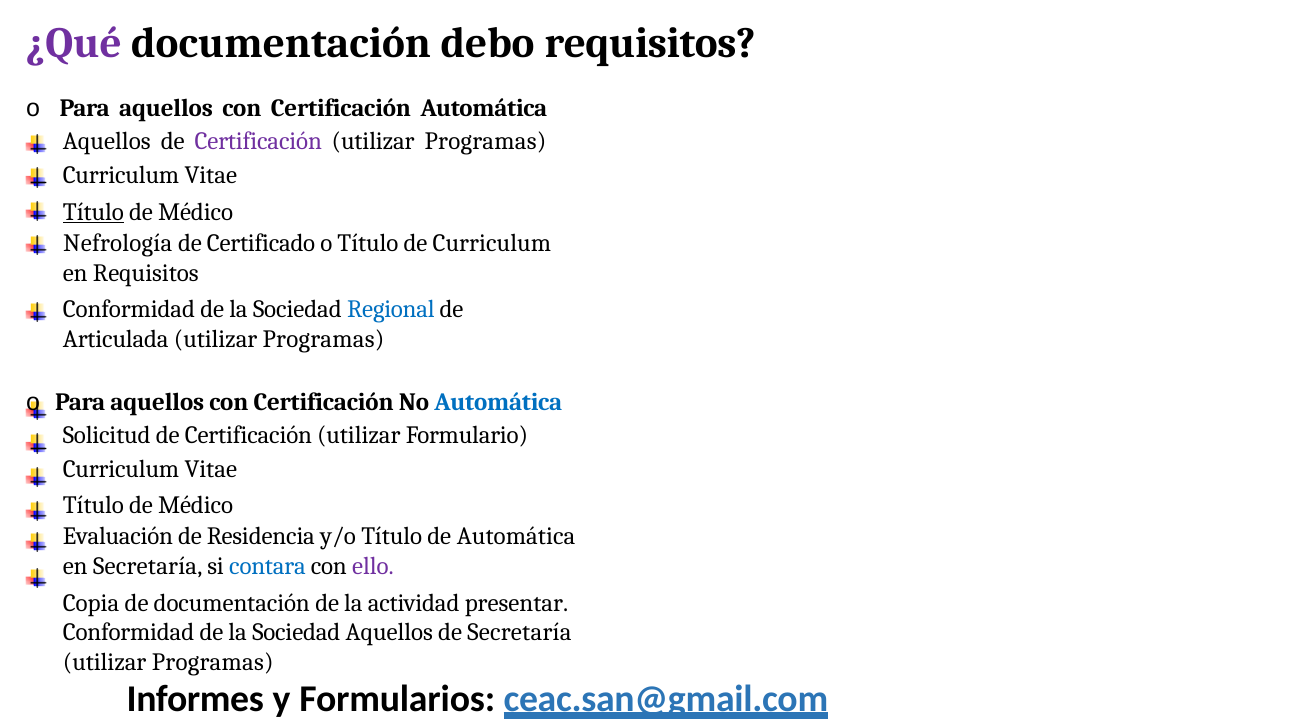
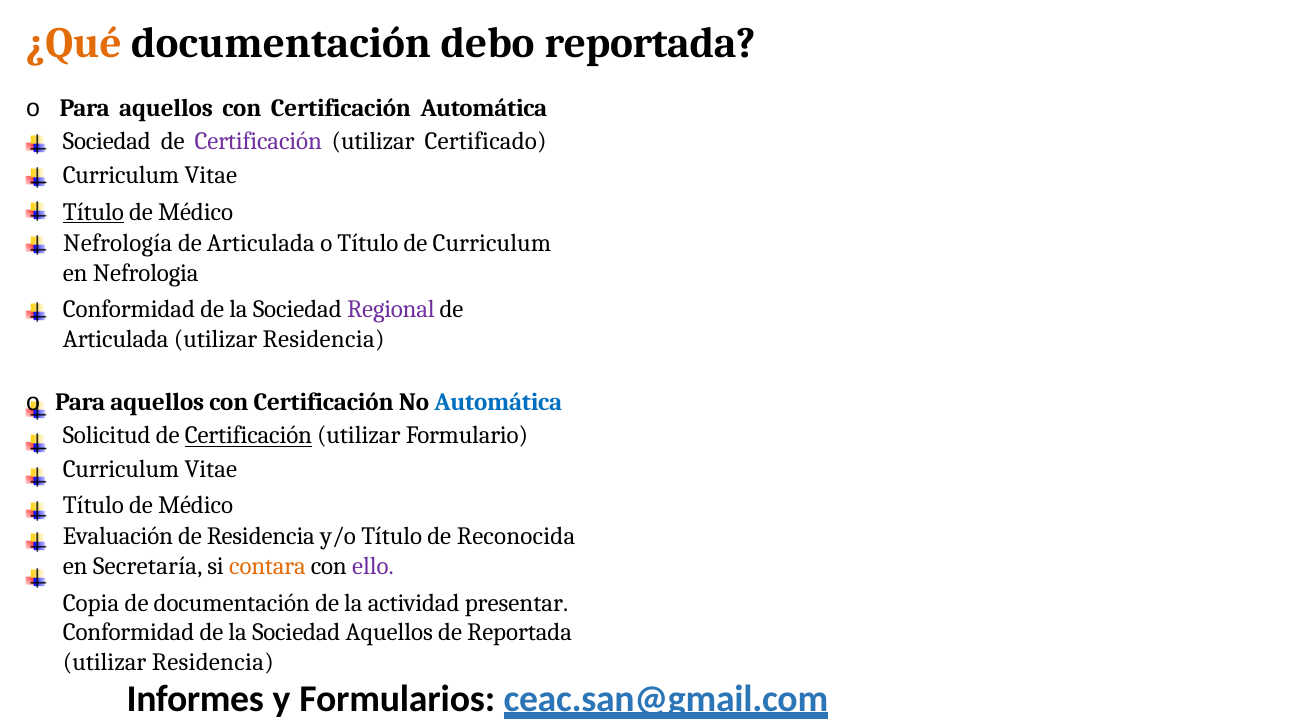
¿Qué colour: purple -> orange
debo requisitos: requisitos -> reportada
Aquellos at (107, 142): Aquellos -> Sociedad
Programas at (486, 142): Programas -> Certificado
Certificado at (261, 243): Certificado -> Articulada
en Requisitos: Requisitos -> Nefrologia
Regional colour: blue -> purple
Programas at (324, 340): Programas -> Residencia
Certificación at (248, 435) underline: none -> present
de Automática: Automática -> Reconocida
contara colour: blue -> orange
de Secretaría: Secretaría -> Reportada
Programas at (213, 662): Programas -> Residencia
